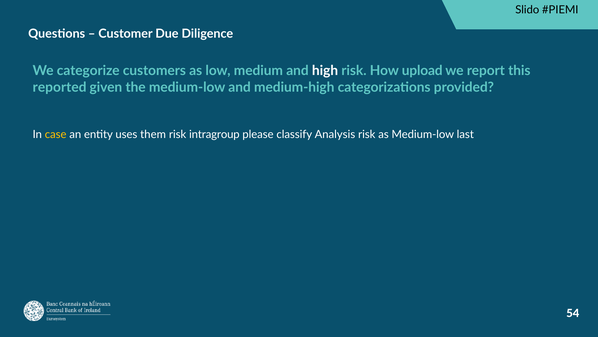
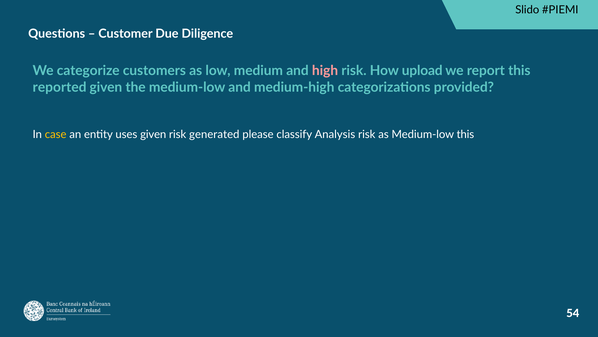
high colour: white -> pink
uses them: them -> given
intragroup: intragroup -> generated
Medium-low last: last -> this
